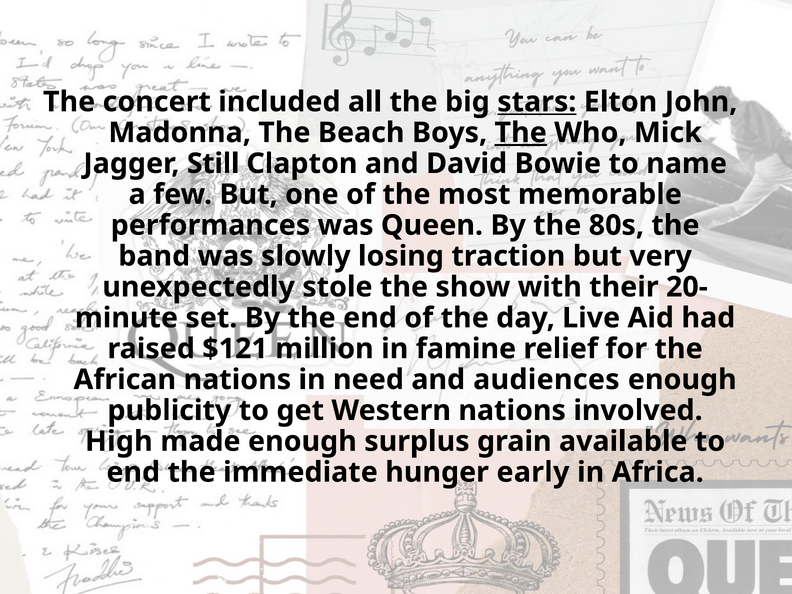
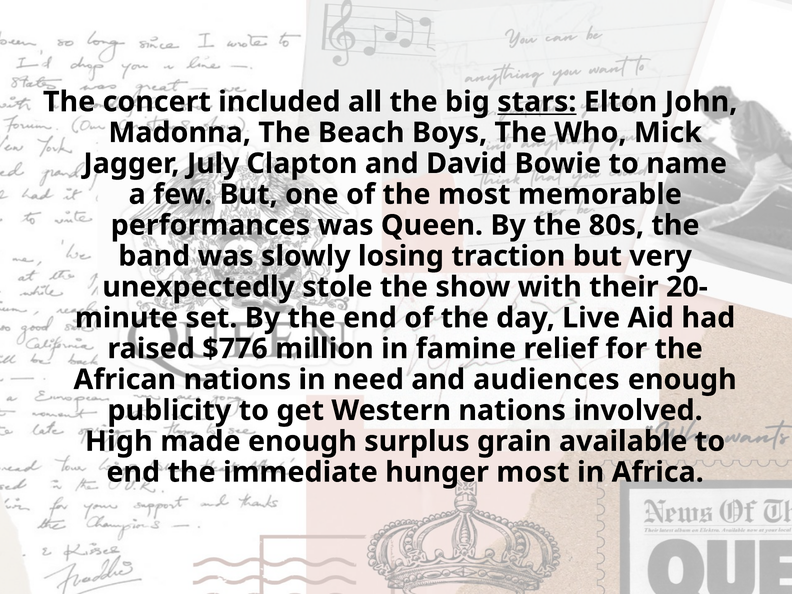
The at (521, 133) underline: present -> none
Still: Still -> July
$121: $121 -> $776
hunger early: early -> most
